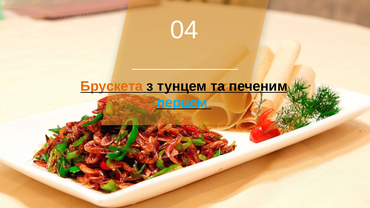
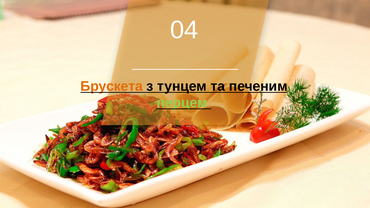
перцем colour: light blue -> light green
